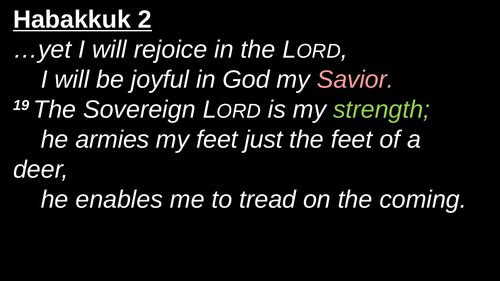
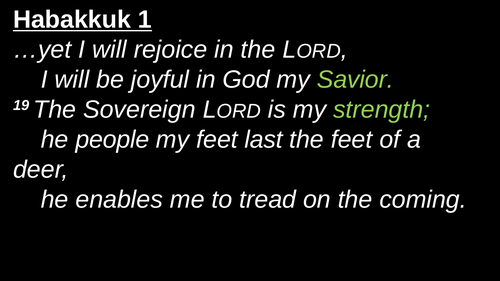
2: 2 -> 1
Savior colour: pink -> light green
armies: armies -> people
just: just -> last
